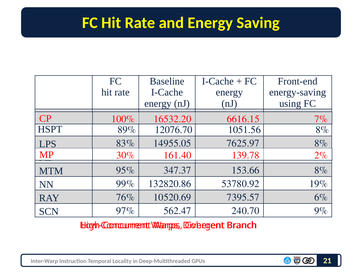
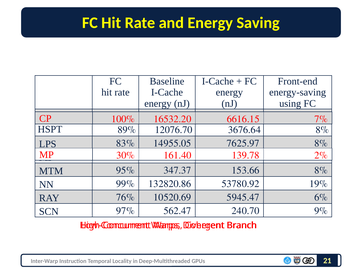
1051.56: 1051.56 -> 3676.64
7395.57: 7395.57 -> 5945.47
